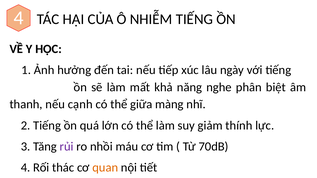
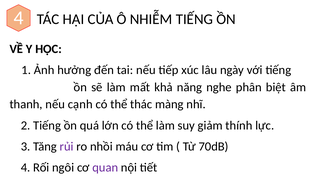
giữa: giữa -> thác
thác: thác -> ngôi
quan colour: orange -> purple
